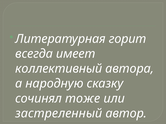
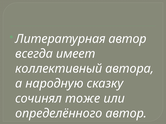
Литературная горит: горит -> автор
застреленный: застреленный -> определённого
